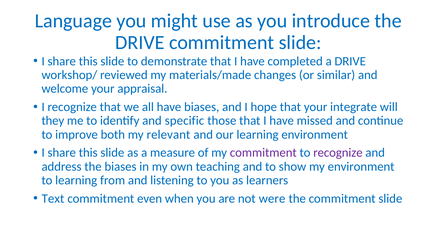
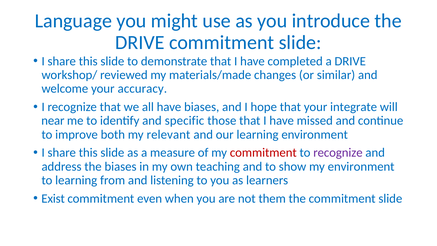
appraisal: appraisal -> accuracy
they: they -> near
commitment at (263, 153) colour: purple -> red
Text: Text -> Exist
were: were -> them
